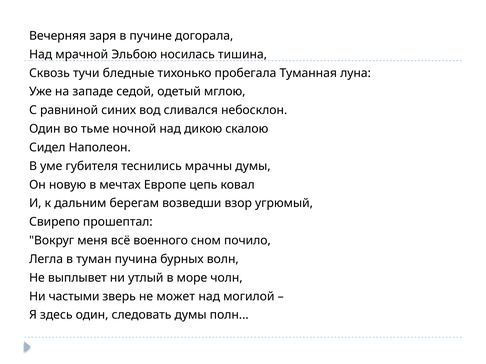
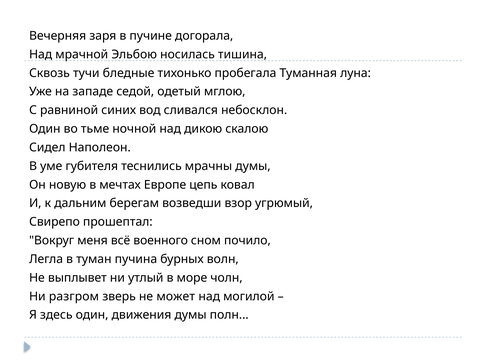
частыми: частыми -> разгром
следовать: следовать -> движения
